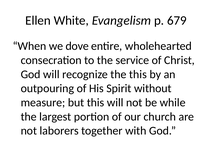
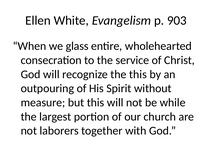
679: 679 -> 903
dove: dove -> glass
